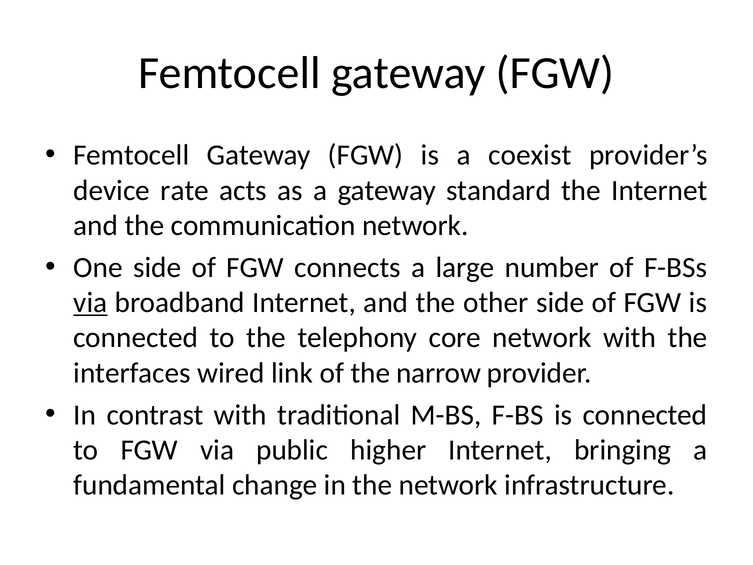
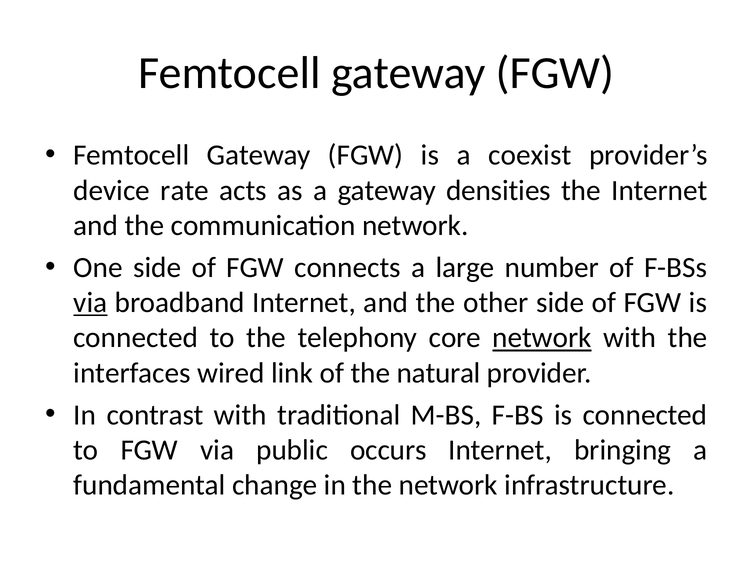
standard: standard -> densities
network at (542, 338) underline: none -> present
narrow: narrow -> natural
higher: higher -> occurs
